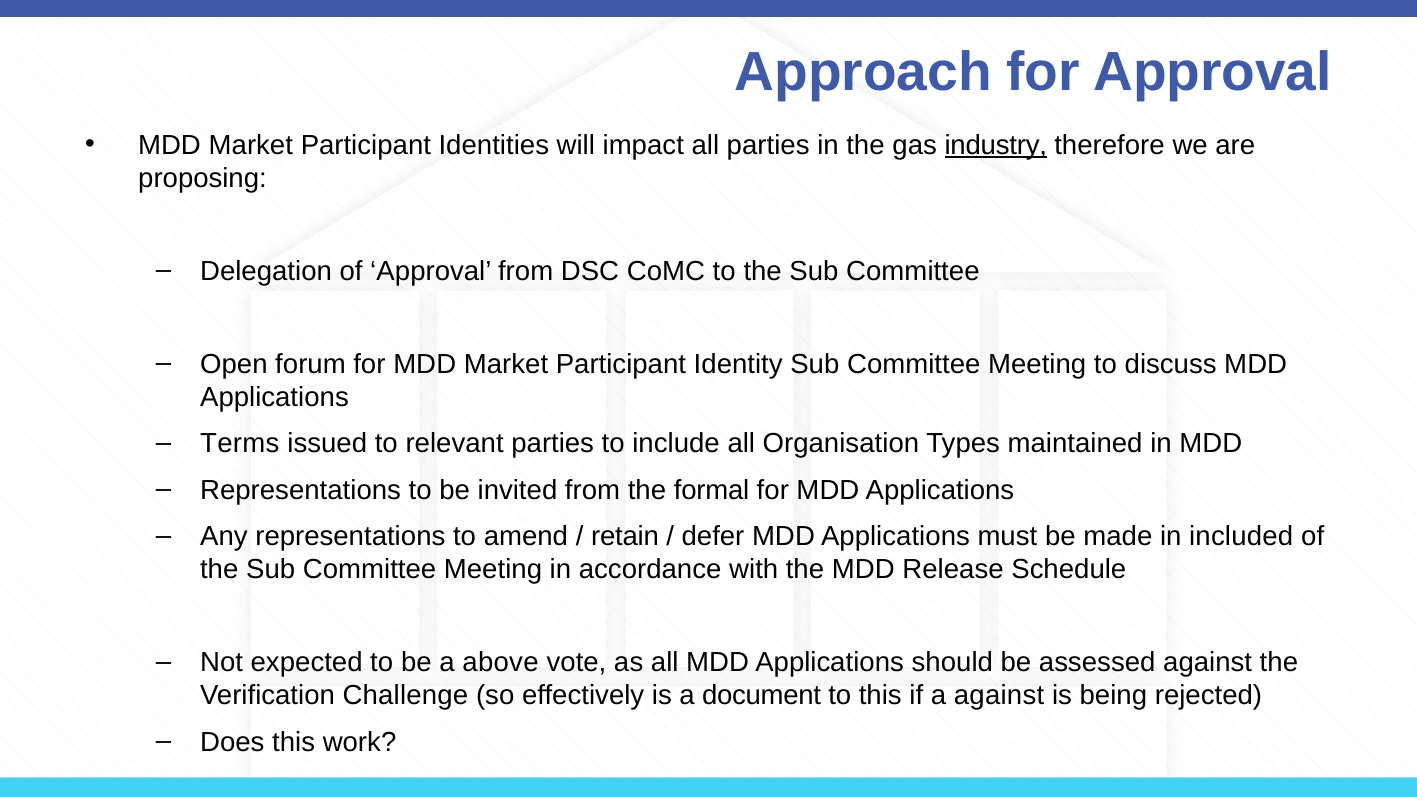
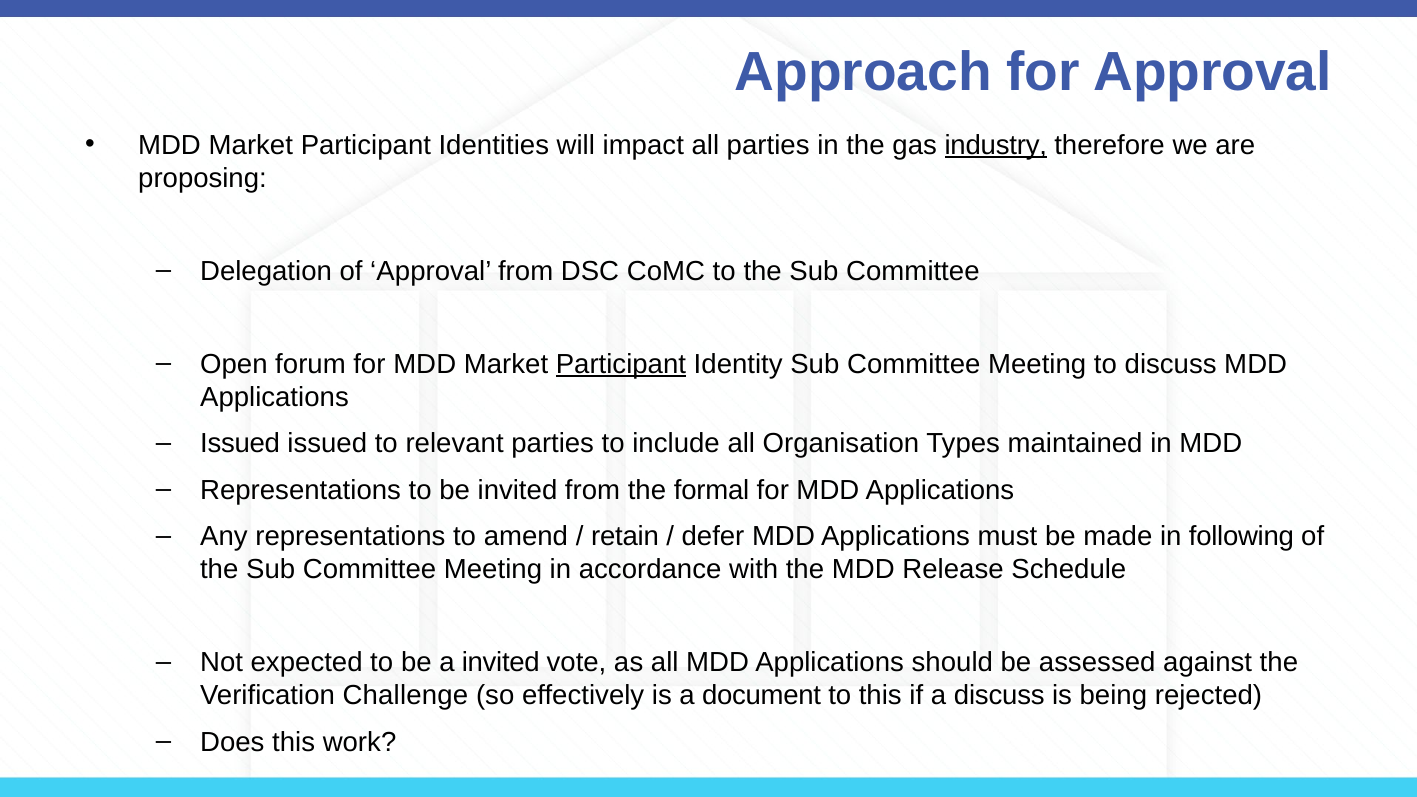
Participant at (621, 364) underline: none -> present
Terms at (240, 444): Terms -> Issued
included: included -> following
a above: above -> invited
a against: against -> discuss
